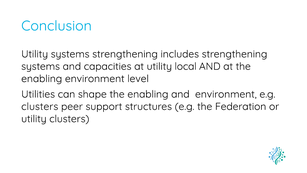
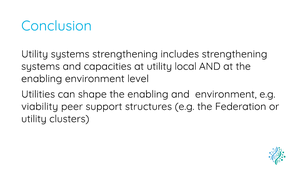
clusters at (40, 106): clusters -> viability
